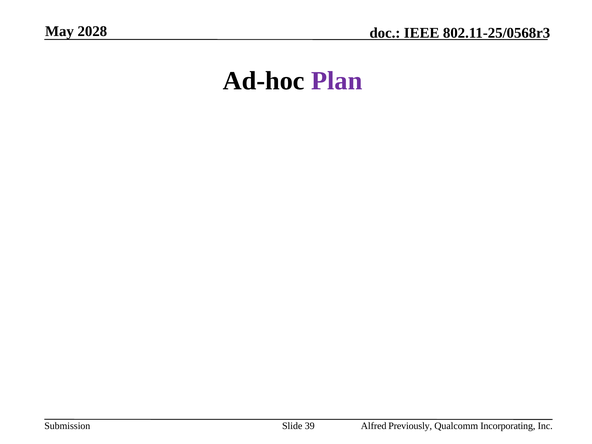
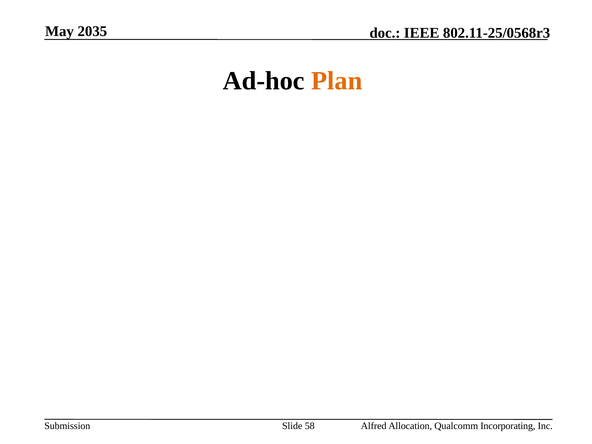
2028: 2028 -> 2035
Plan colour: purple -> orange
39: 39 -> 58
Previously: Previously -> Allocation
